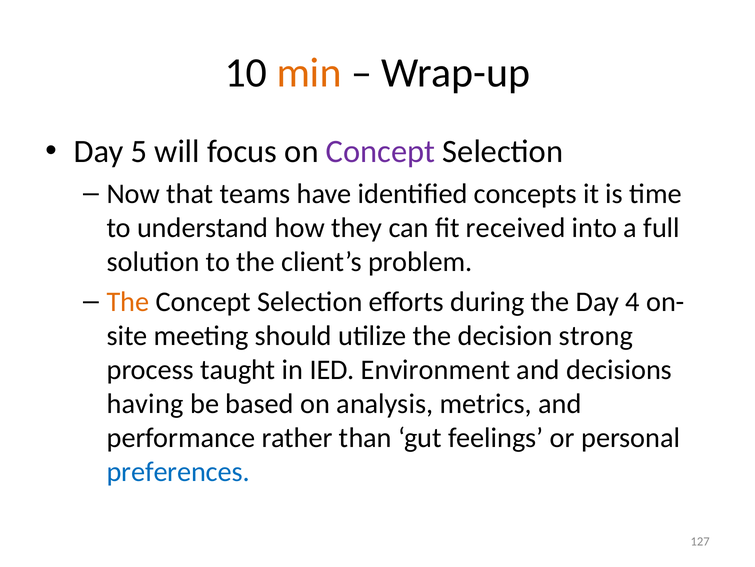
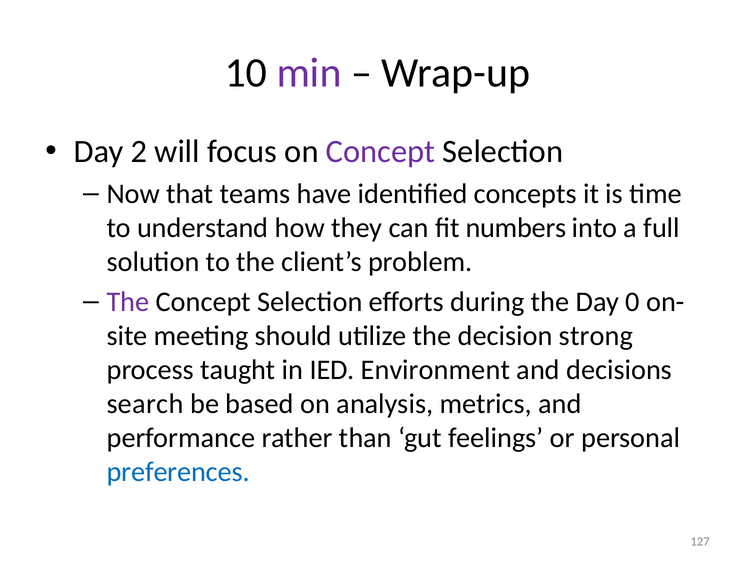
min colour: orange -> purple
5: 5 -> 2
received: received -> numbers
The at (128, 301) colour: orange -> purple
4: 4 -> 0
having: having -> search
